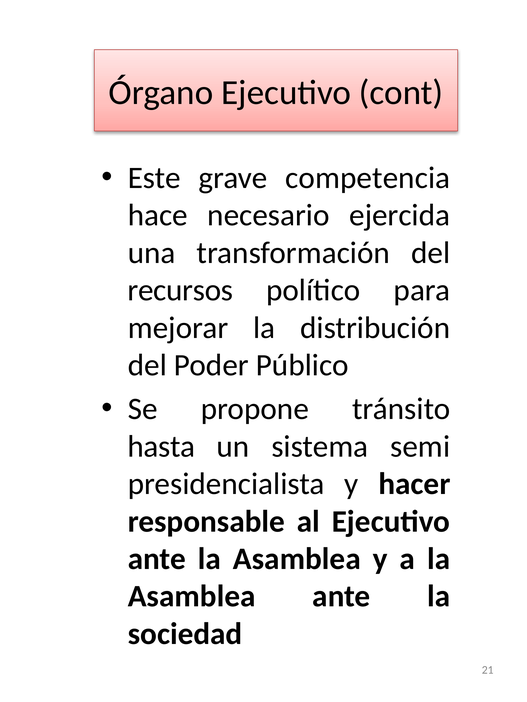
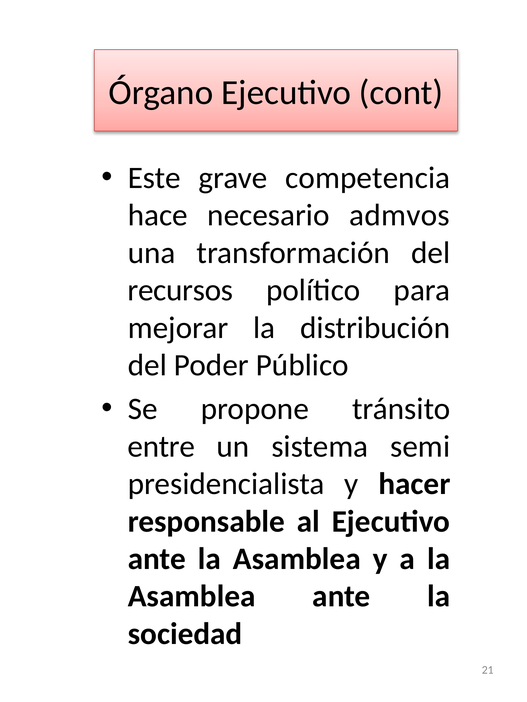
ejercida: ejercida -> admvos
hasta: hasta -> entre
